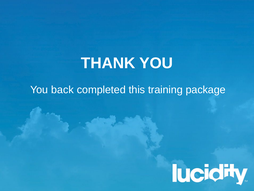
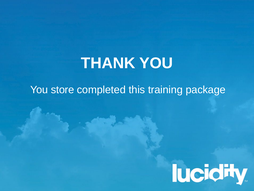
back: back -> store
